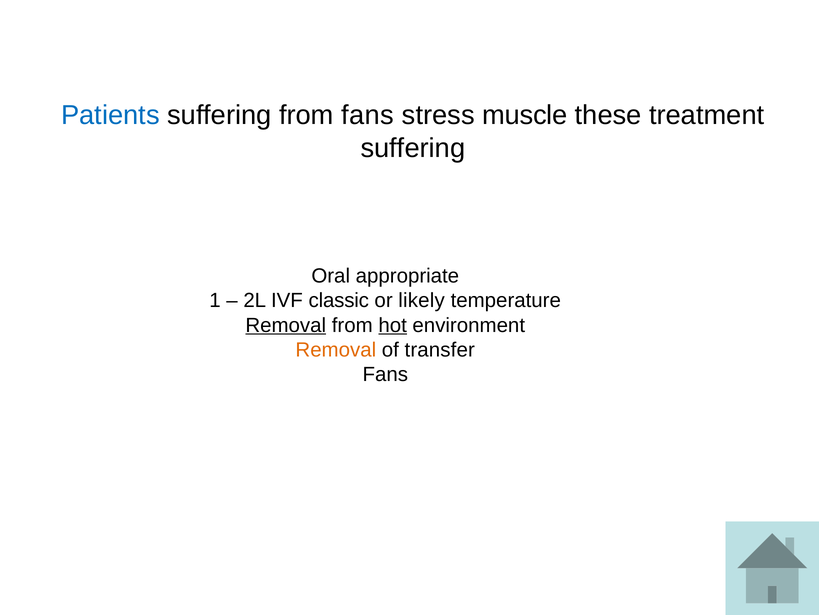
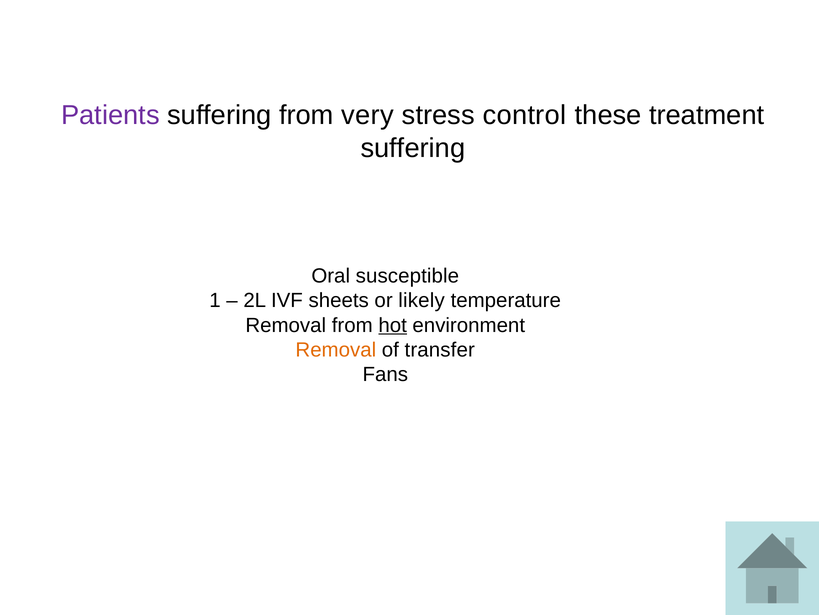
Patients colour: blue -> purple
from fans: fans -> very
muscle: muscle -> control
appropriate: appropriate -> susceptible
classic: classic -> sheets
Removal at (286, 325) underline: present -> none
